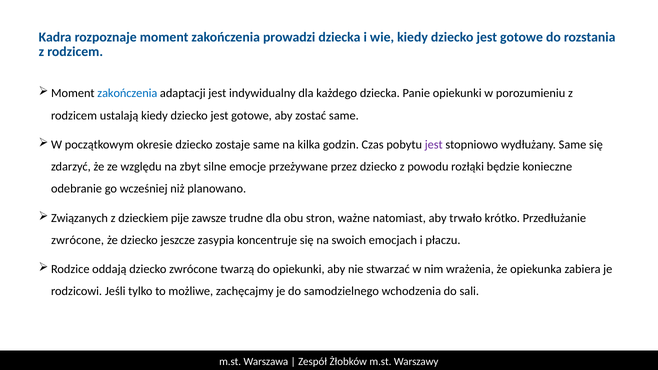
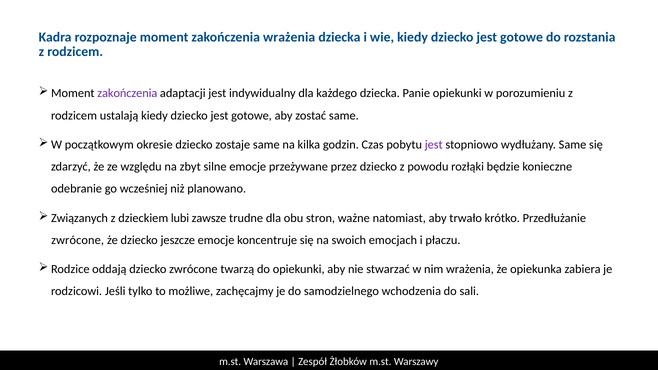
zakończenia prowadzi: prowadzi -> wrażenia
zakończenia at (127, 93) colour: blue -> purple
pije: pije -> lubi
jeszcze zasypia: zasypia -> emocje
